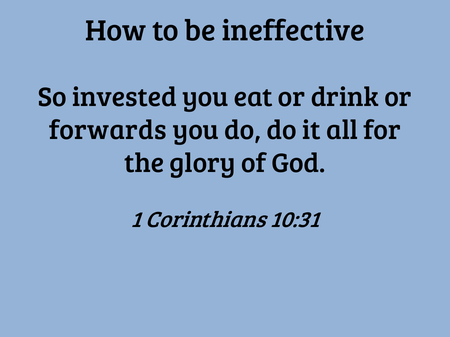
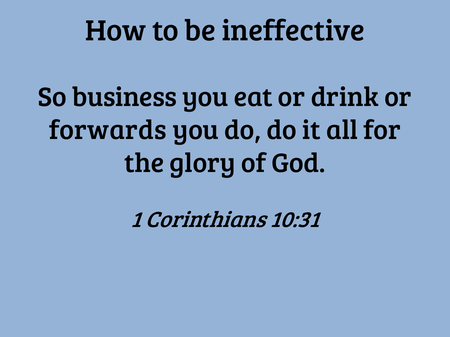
invested: invested -> business
